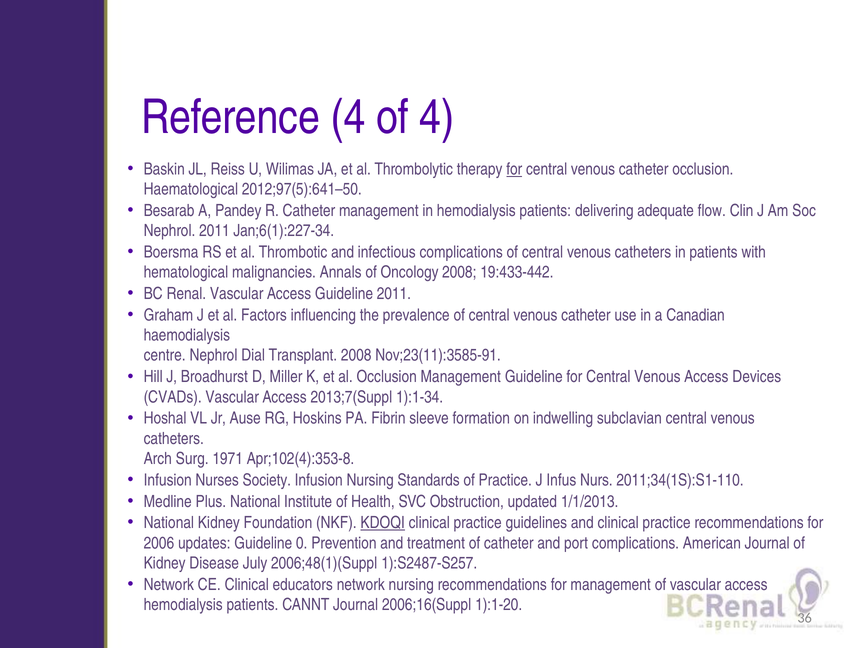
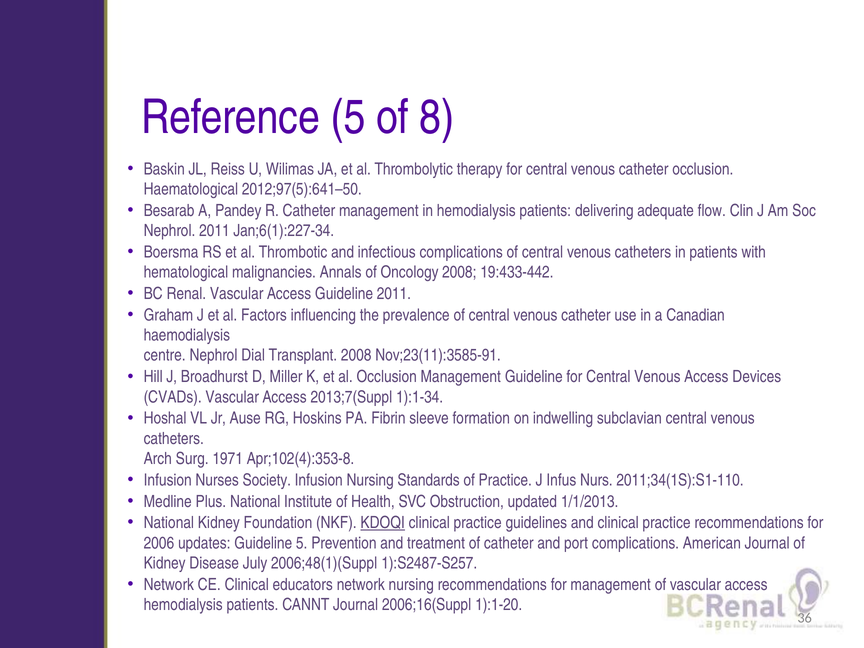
Reference 4: 4 -> 5
of 4: 4 -> 8
for at (514, 169) underline: present -> none
Guideline 0: 0 -> 5
